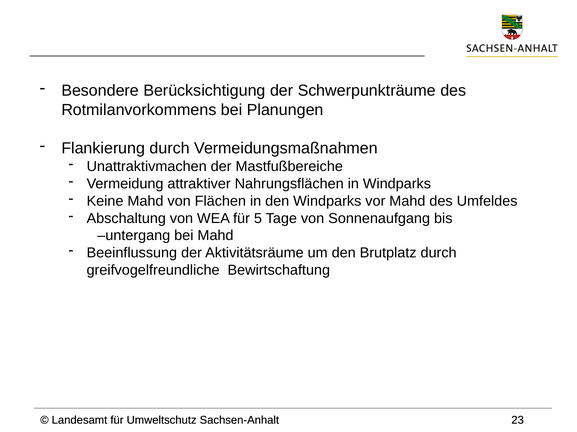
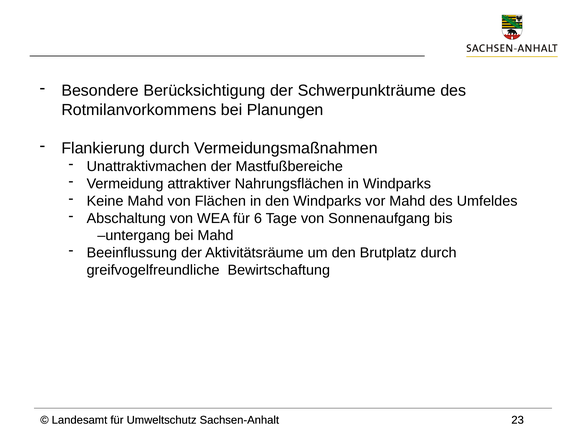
5: 5 -> 6
